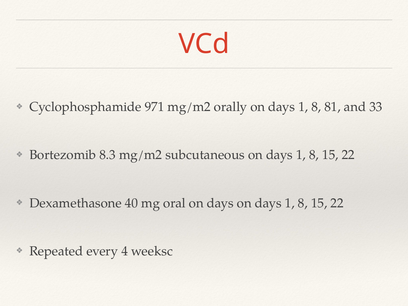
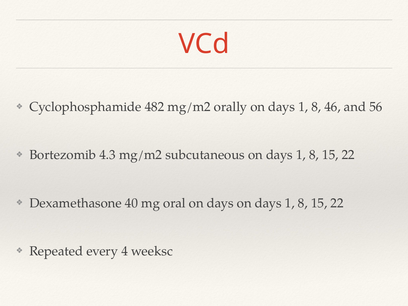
971: 971 -> 482
81: 81 -> 46
33: 33 -> 56
8.3: 8.3 -> 4.3
